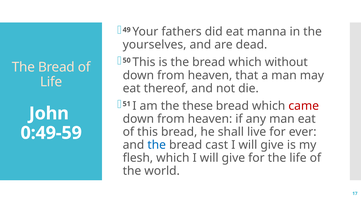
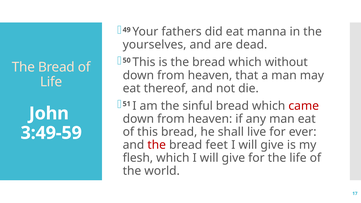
these: these -> sinful
0:49-59: 0:49-59 -> 3:49-59
the at (157, 145) colour: blue -> red
cast: cast -> feet
